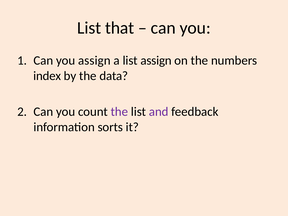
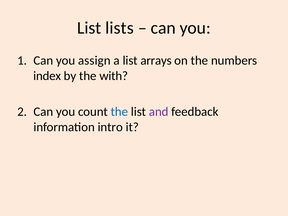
that: that -> lists
list assign: assign -> arrays
data: data -> with
the at (119, 112) colour: purple -> blue
sorts: sorts -> intro
